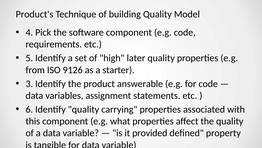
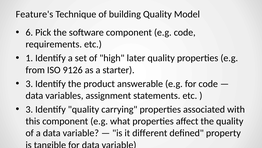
Product's: Product's -> Feature's
4 at (29, 32): 4 -> 6
5 at (29, 58): 5 -> 1
6 at (29, 109): 6 -> 3
provided: provided -> different
